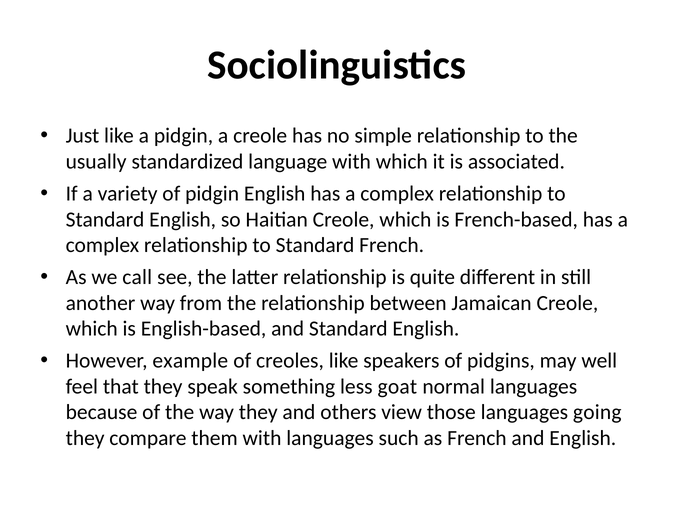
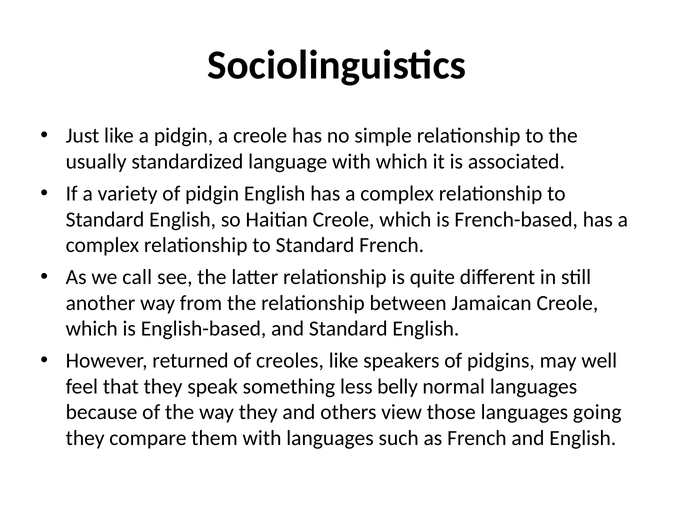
example: example -> returned
goat: goat -> belly
